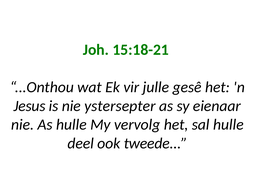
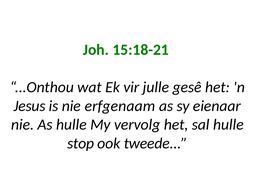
ystersepter: ystersepter -> erfgenaam
deel: deel -> stop
